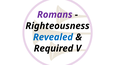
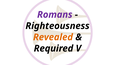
Revealed colour: blue -> orange
